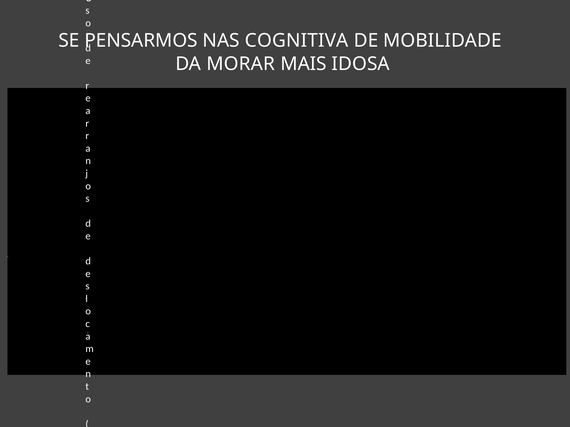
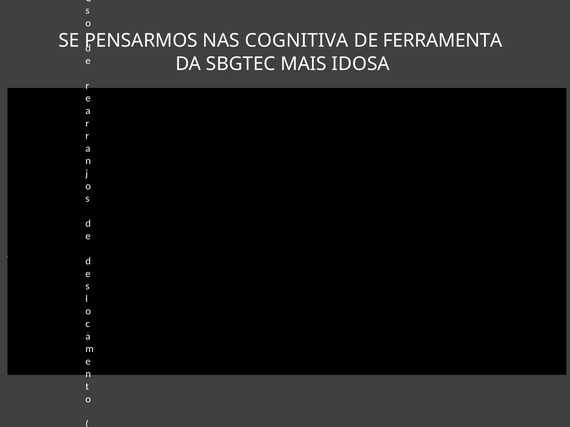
MOBILIDADE: MOBILIDADE -> FERRAMENTA
MORAR: MORAR -> SBGTEC
